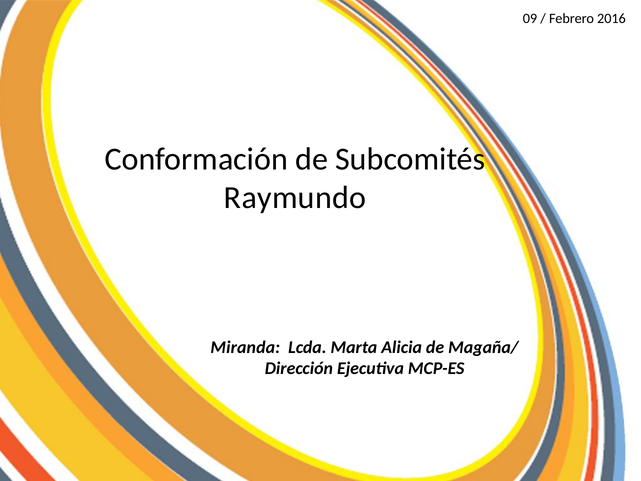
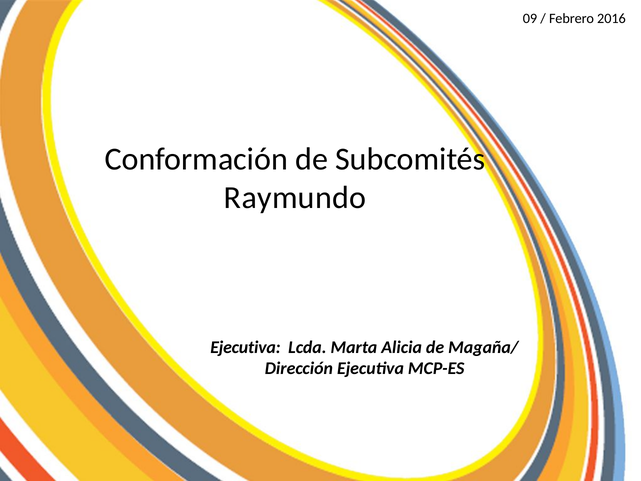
Miranda at (245, 347): Miranda -> Ejecutiva
